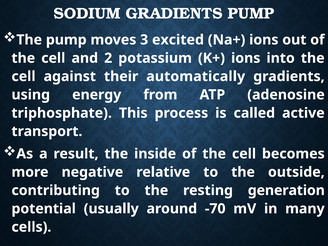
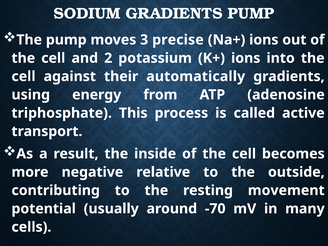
excited: excited -> precise
generation: generation -> movement
